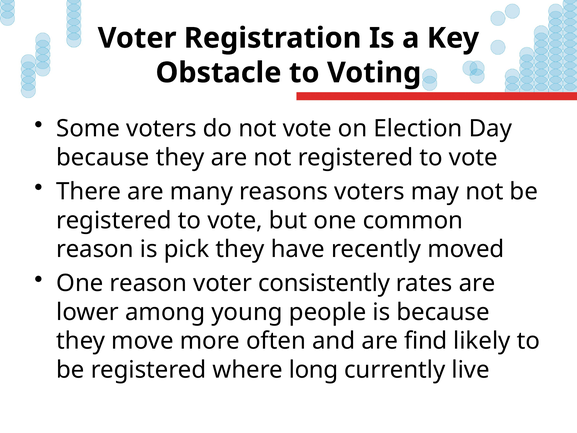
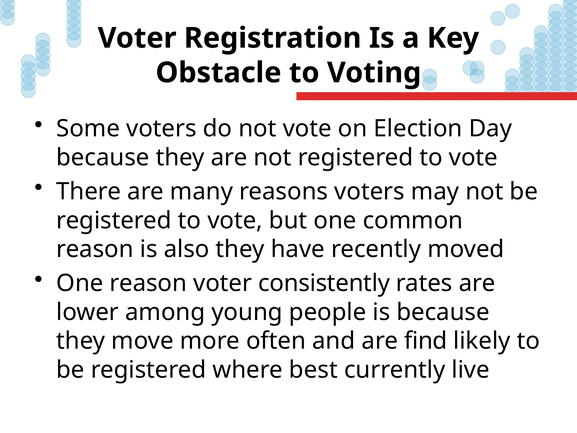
pick: pick -> also
long: long -> best
